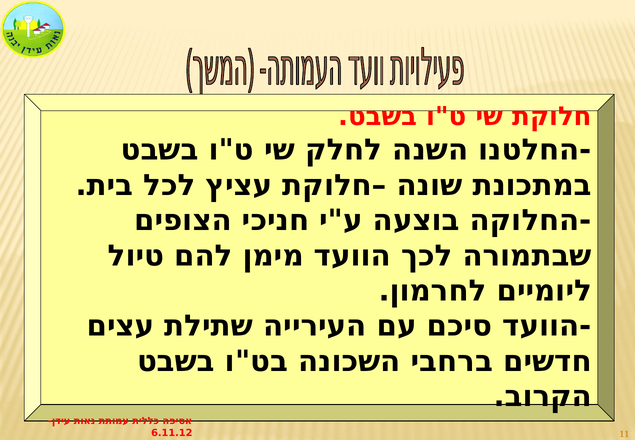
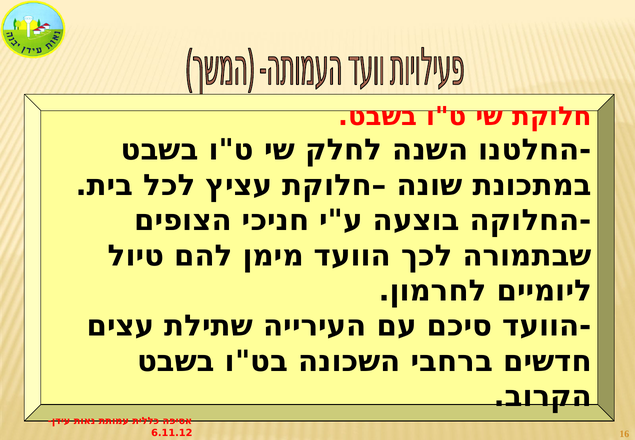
11: 11 -> 16
